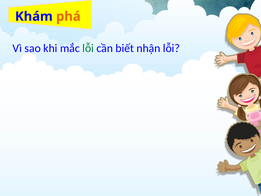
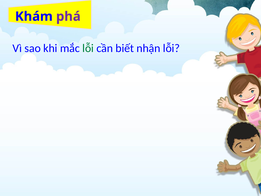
phá colour: orange -> purple
